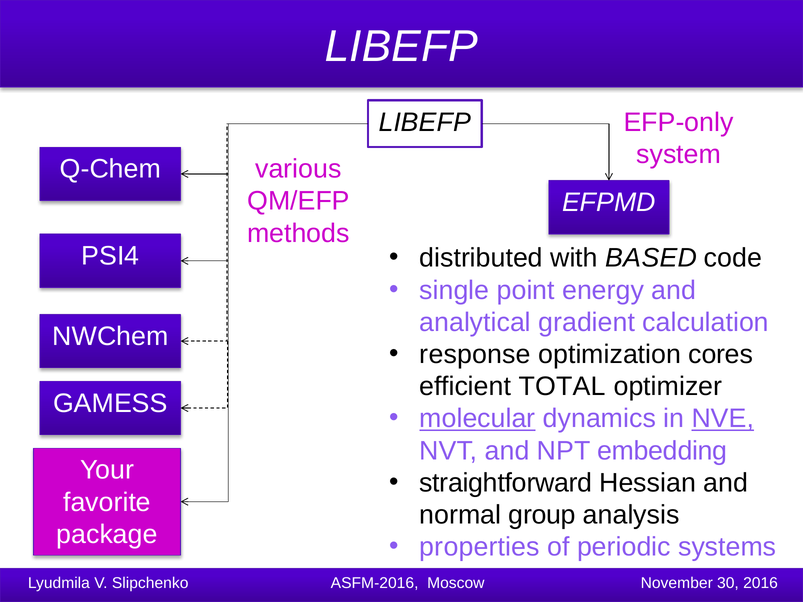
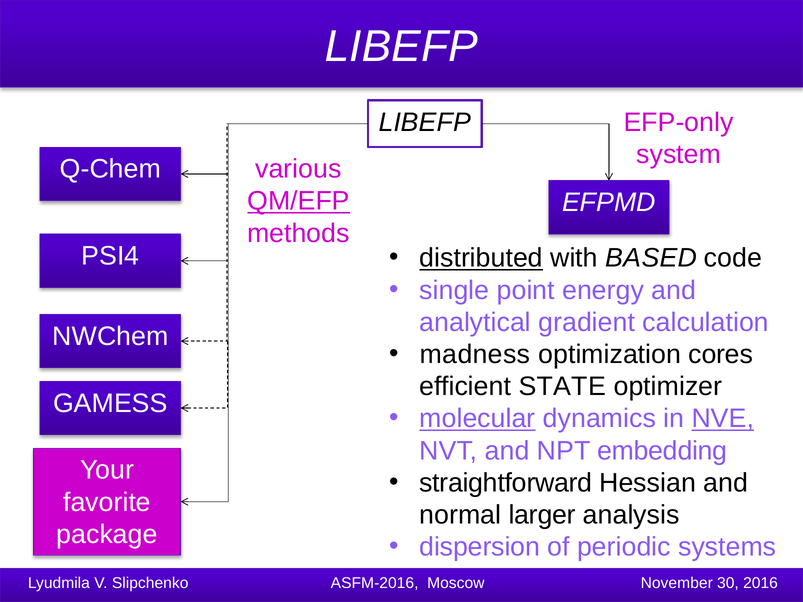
QM/EFP underline: none -> present
distributed underline: none -> present
response: response -> madness
TOTAL: TOTAL -> STATE
group: group -> larger
properties: properties -> dispersion
